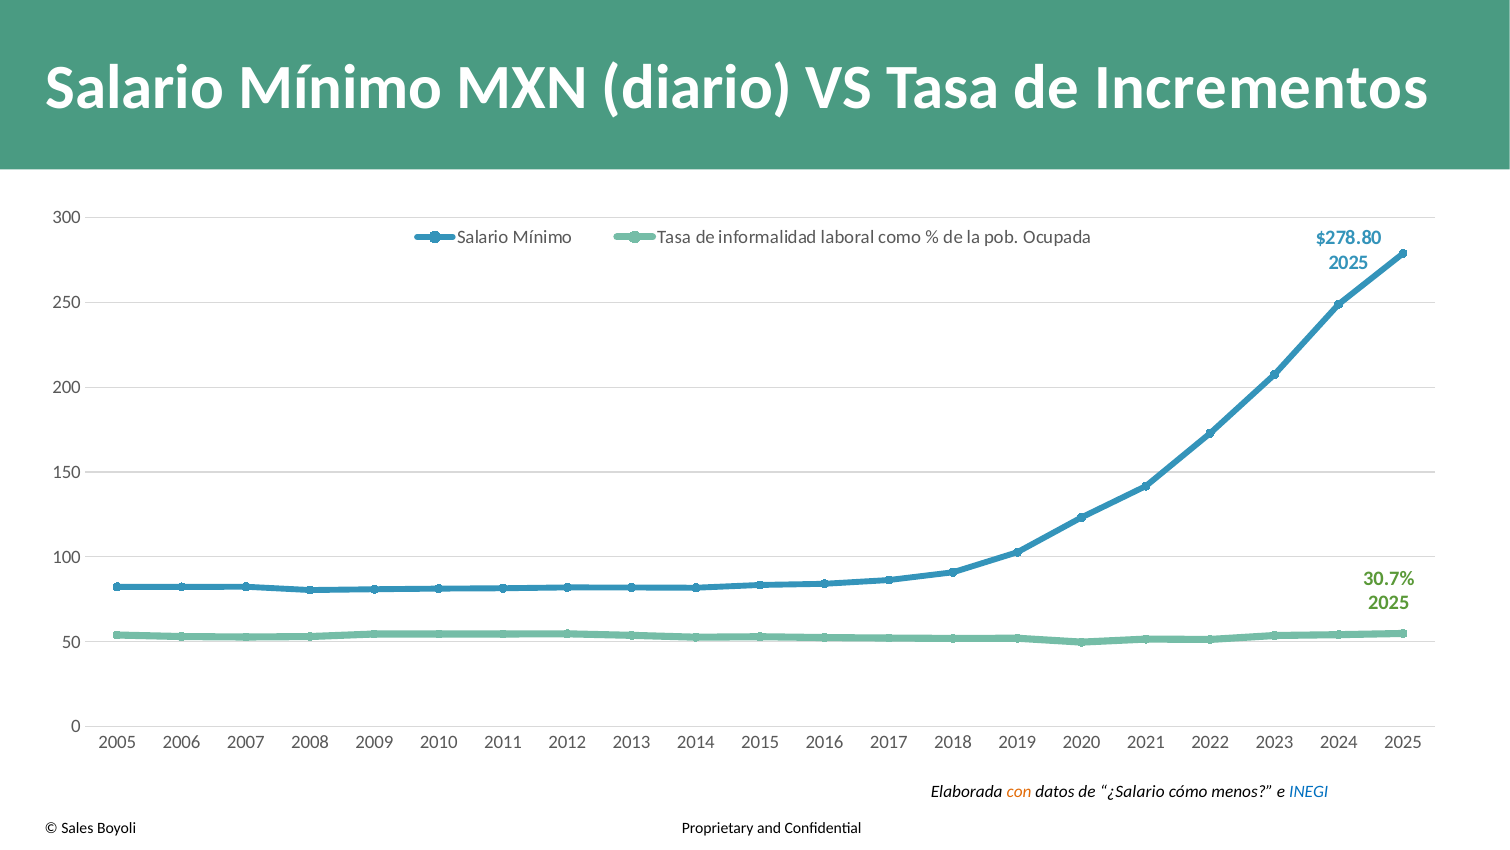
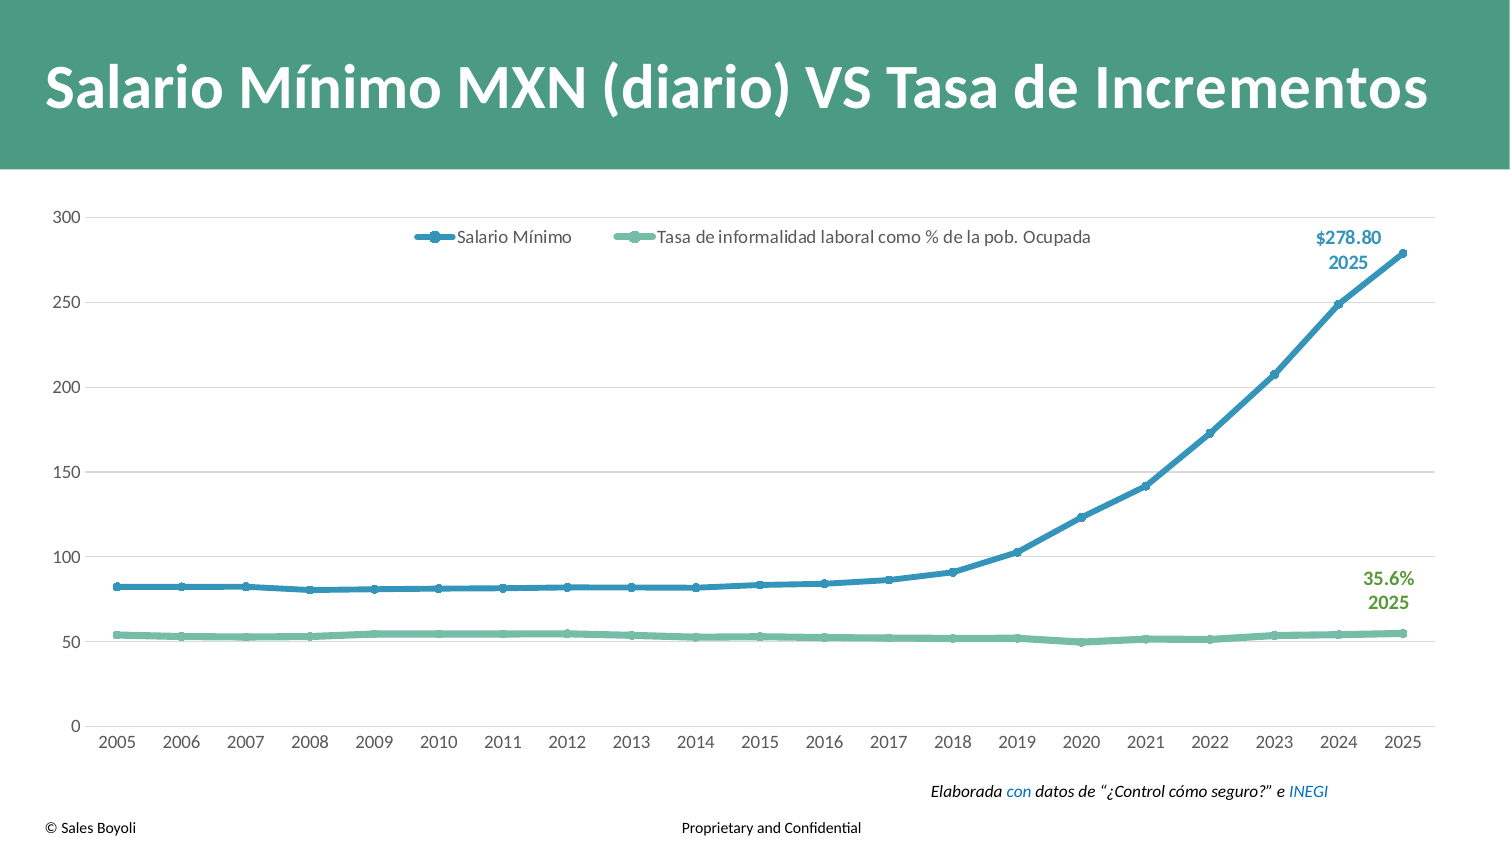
30.7%: 30.7% -> 35.6%
con colour: orange -> blue
¿Salario: ¿Salario -> ¿Control
menos: menos -> seguro
